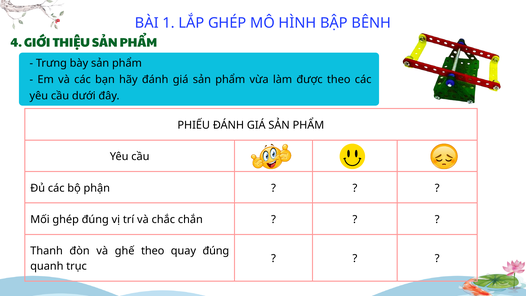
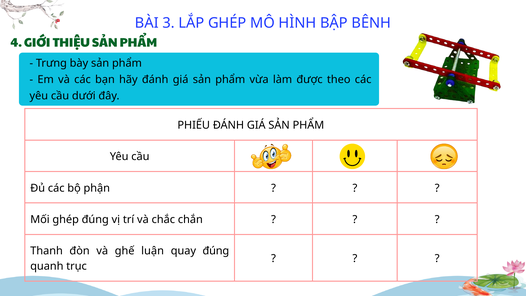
1: 1 -> 3
ghế theo: theo -> luận
